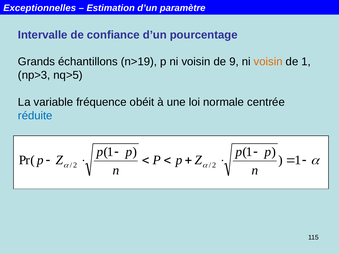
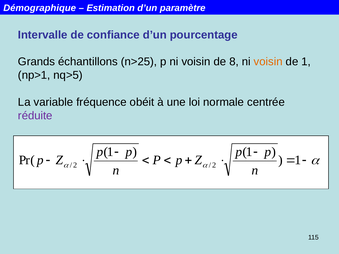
Exceptionnelles: Exceptionnelles -> Démographique
n>19: n>19 -> n>25
9: 9 -> 8
np>3: np>3 -> np>1
réduite colour: blue -> purple
